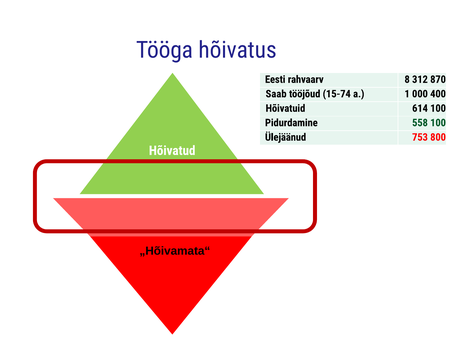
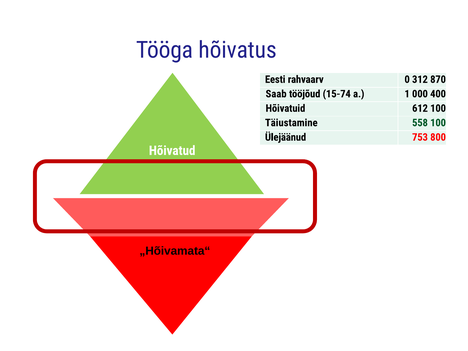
8: 8 -> 0
614: 614 -> 612
Pidurdamine: Pidurdamine -> Täiustamine
